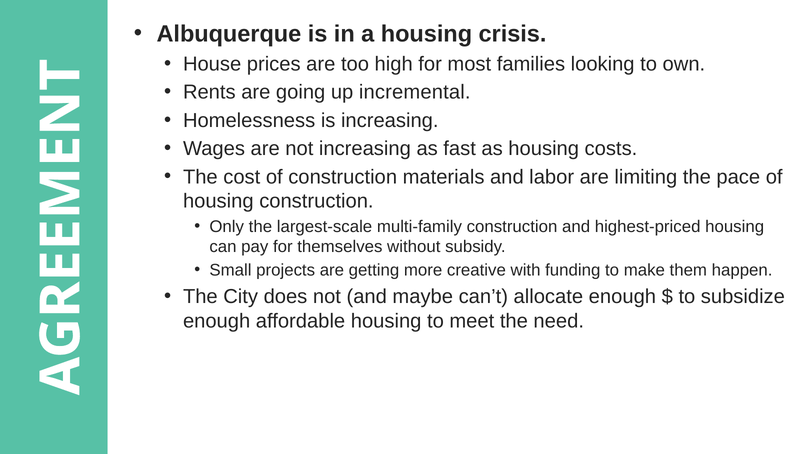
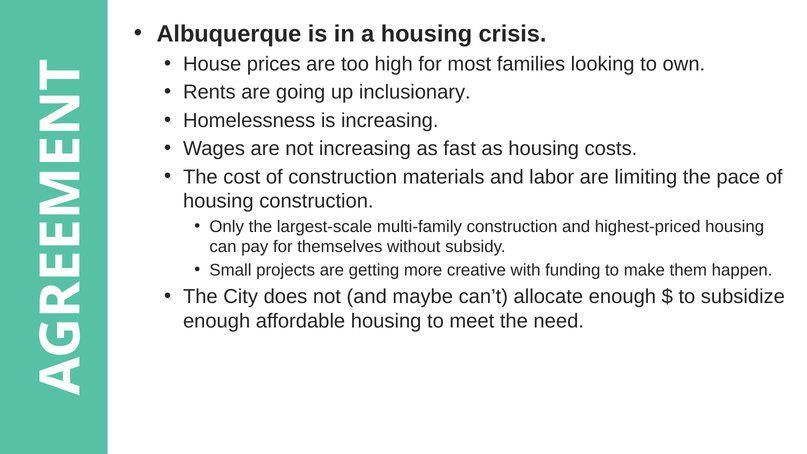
incremental: incremental -> inclusionary
